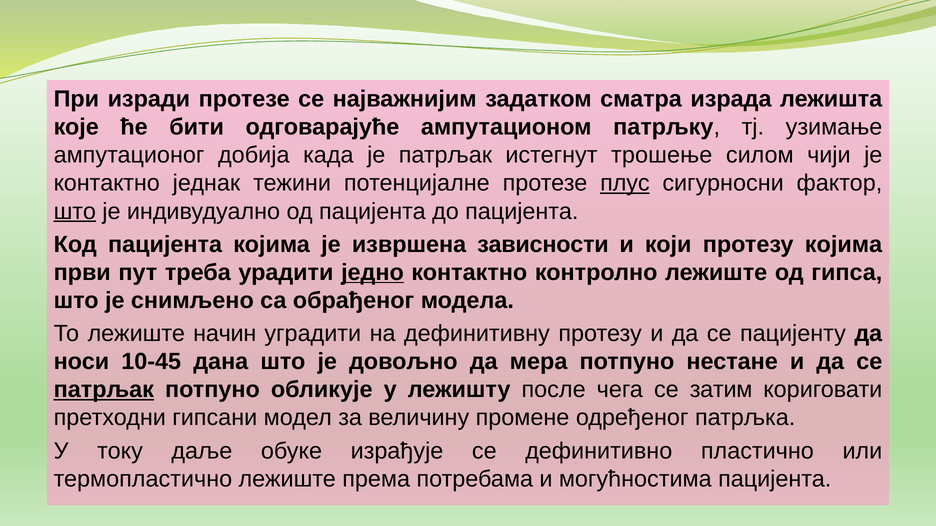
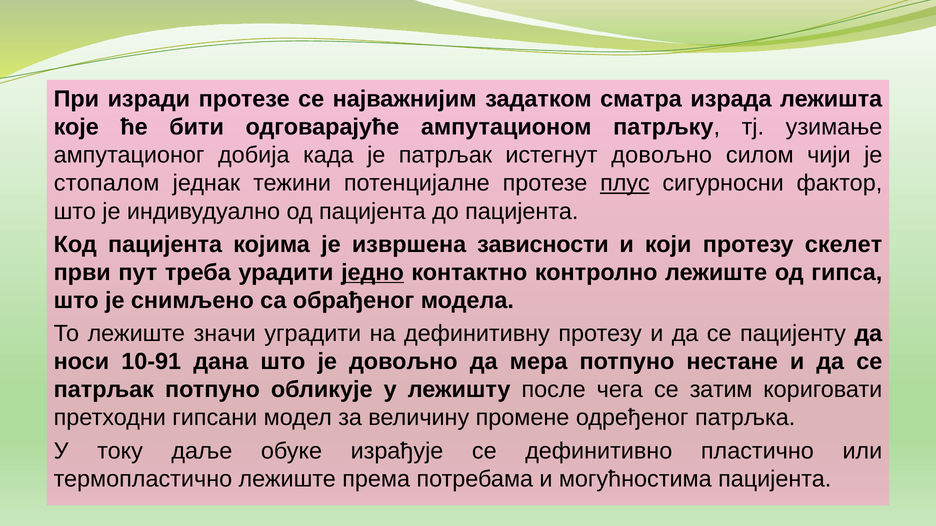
истегнут трошење: трошење -> довољно
контактно at (107, 183): контактно -> стопалом
што at (75, 211) underline: present -> none
протезу којима: којима -> скелет
начин: начин -> значи
10-45: 10-45 -> 10-91
патрљак at (104, 390) underline: present -> none
